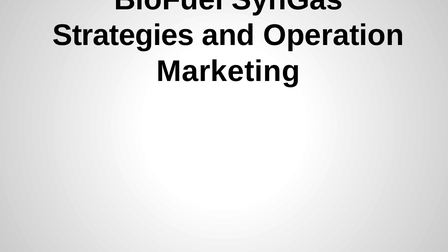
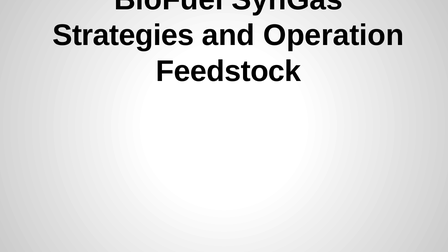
Marketing: Marketing -> Feedstock
